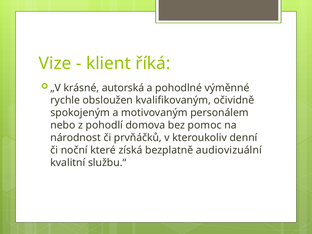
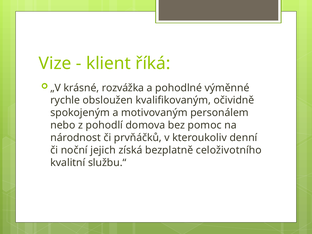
autorská: autorská -> rozvážka
které: které -> jejich
audiovizuální: audiovizuální -> celoživotního
